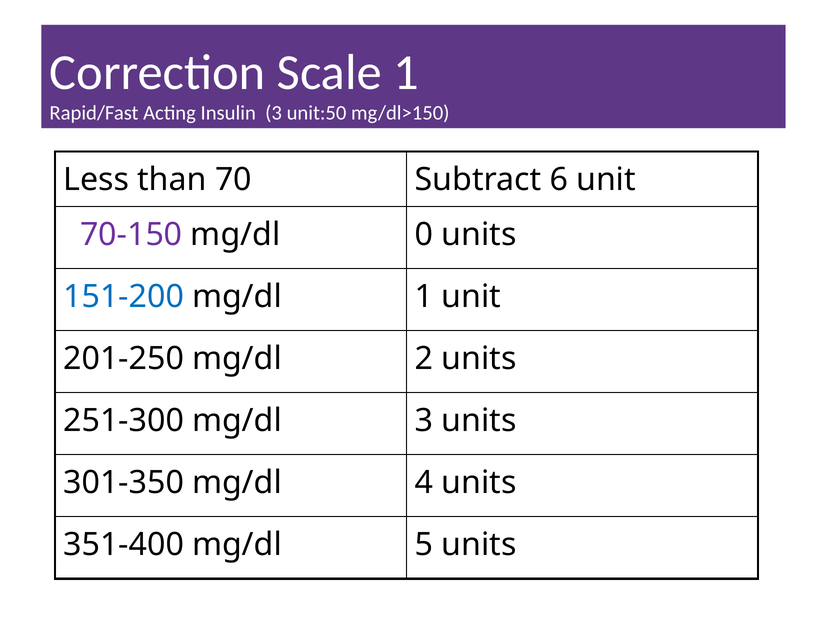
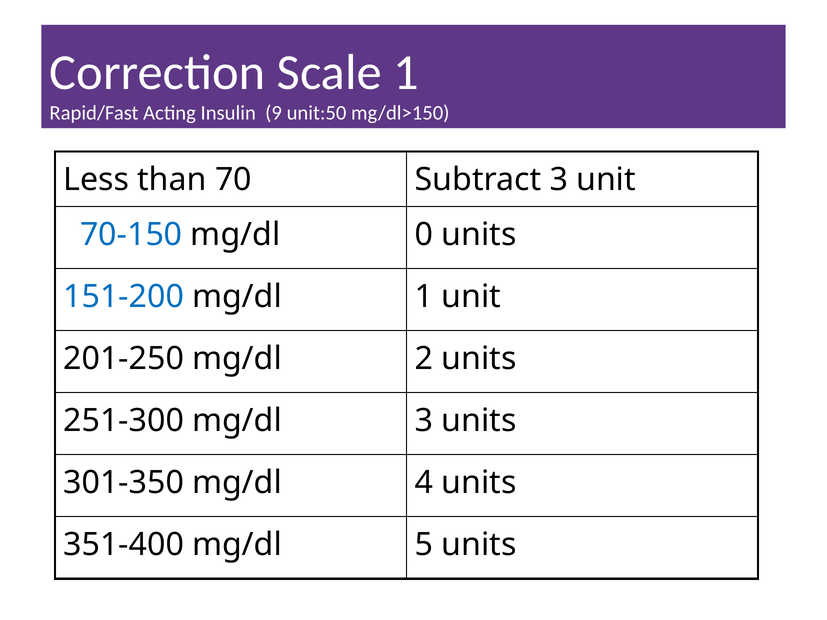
Insulin 3: 3 -> 9
Subtract 6: 6 -> 3
70-150 colour: purple -> blue
